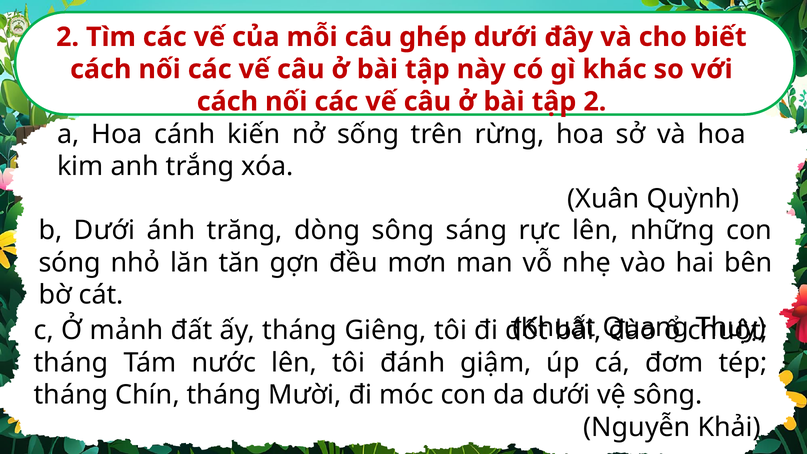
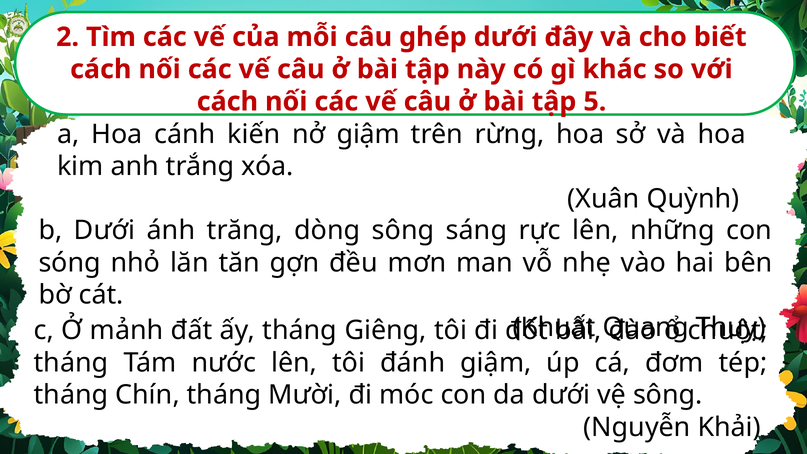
tập 2: 2 -> 5
nở sống: sống -> giậm
